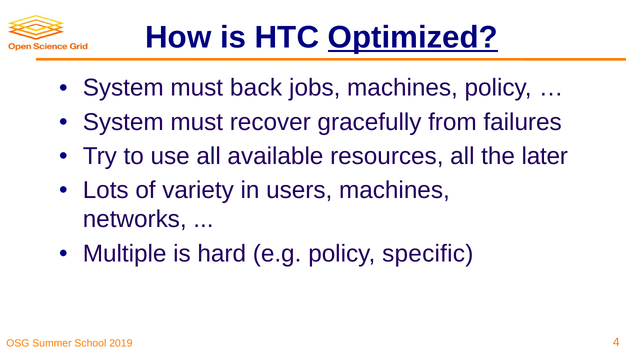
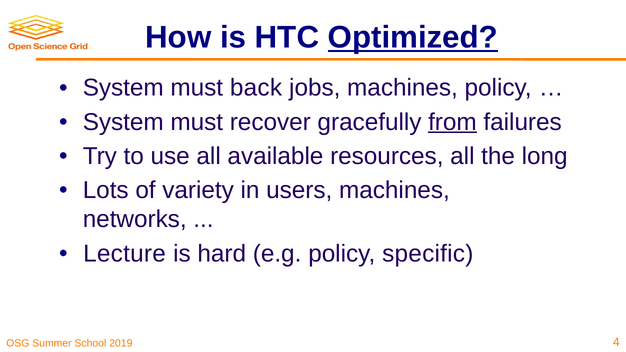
from underline: none -> present
later: later -> long
Multiple: Multiple -> Lecture
